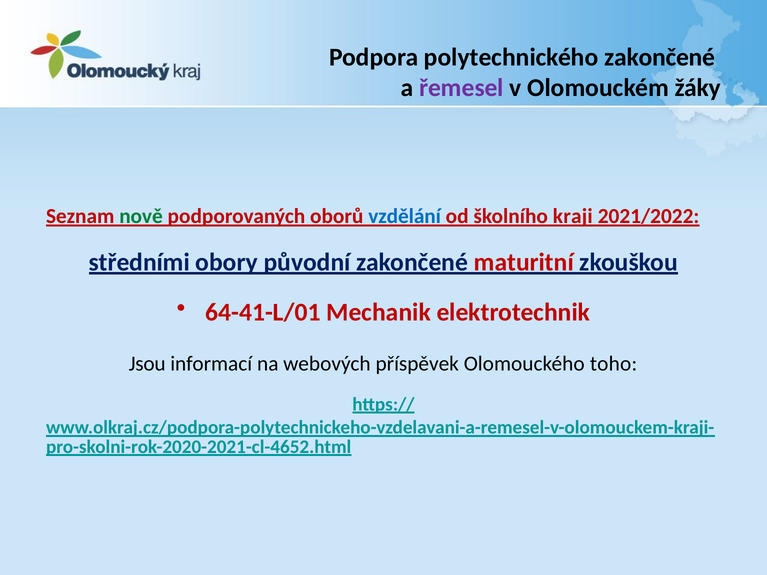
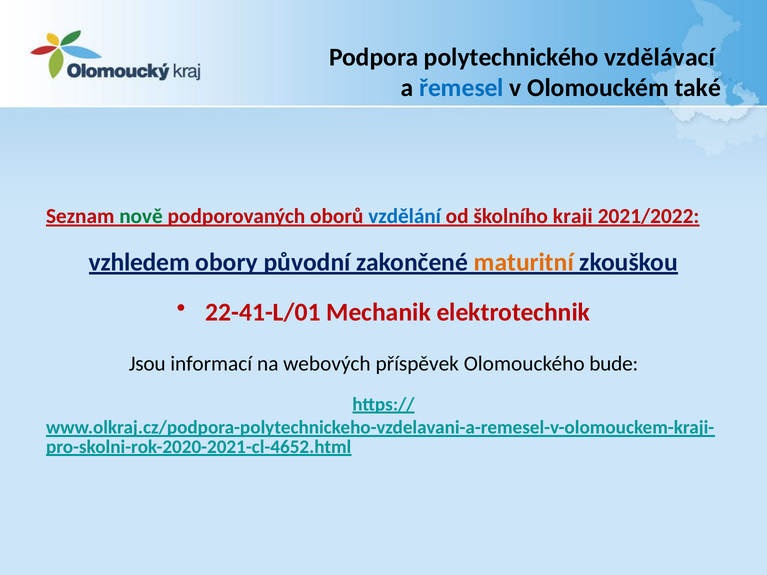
polytechnického zakončené: zakončené -> vzdělávací
řemesel colour: purple -> blue
žáky: žáky -> také
středními: středními -> vzhledem
maturitní colour: red -> orange
64-41-L/01: 64-41-L/01 -> 22-41-L/01
toho: toho -> bude
